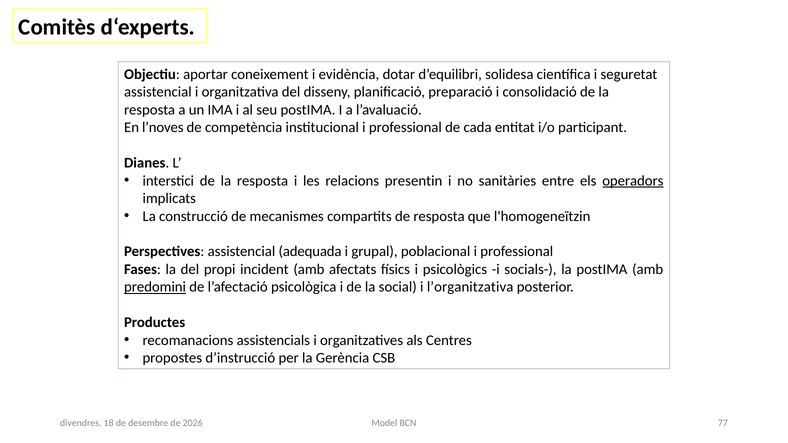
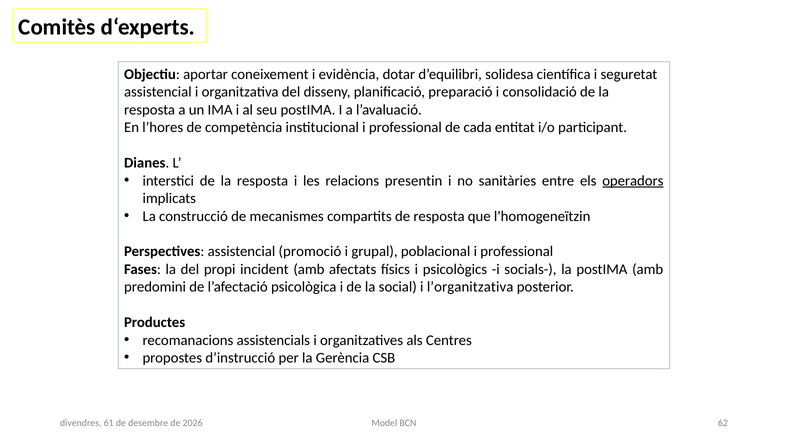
l’noves: l’noves -> l’hores
adequada: adequada -> promoció
predomini underline: present -> none
18: 18 -> 61
77: 77 -> 62
